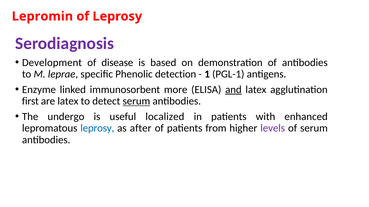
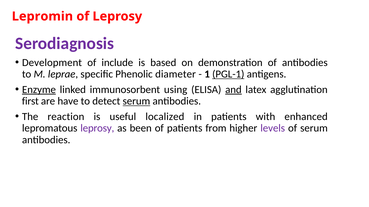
disease: disease -> include
detection: detection -> diameter
PGL-1 underline: none -> present
Enzyme underline: none -> present
more: more -> using
are latex: latex -> have
undergo: undergo -> reaction
leprosy at (97, 129) colour: blue -> purple
after: after -> been
